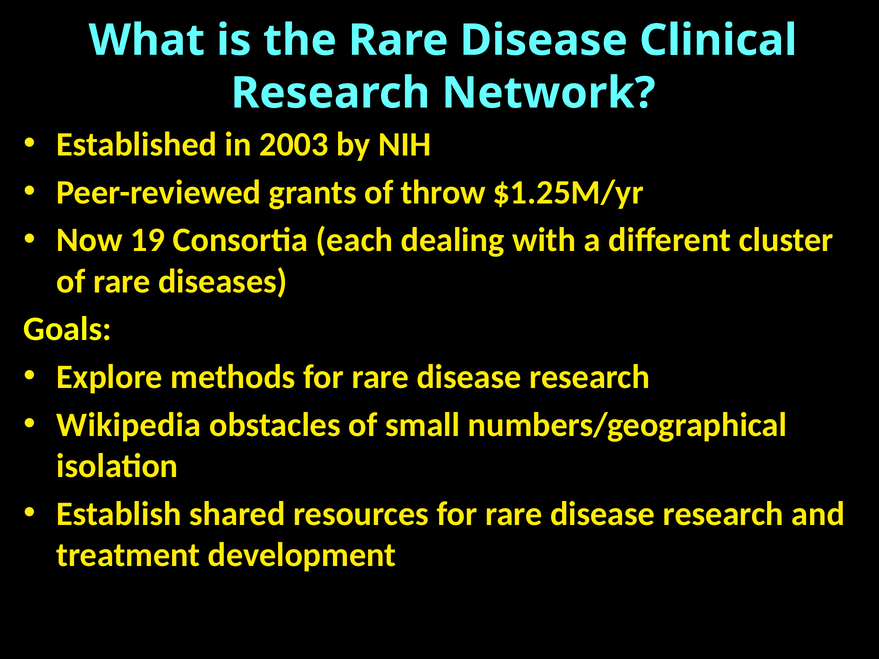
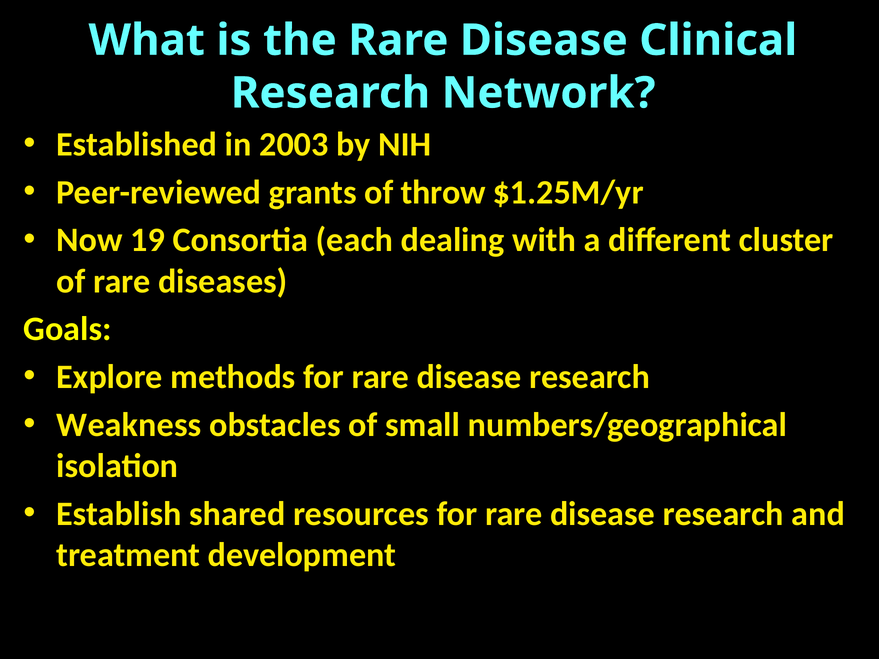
Wikipedia: Wikipedia -> Weakness
